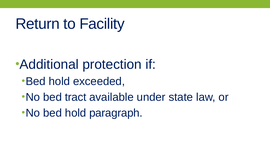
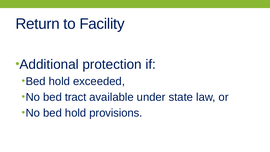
paragraph: paragraph -> provisions
